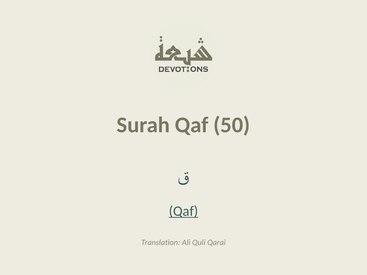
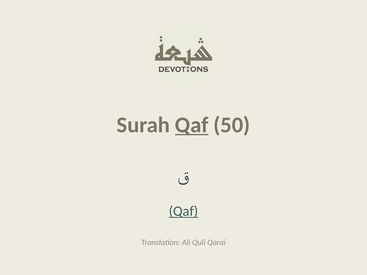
Qaf at (192, 125) underline: none -> present
